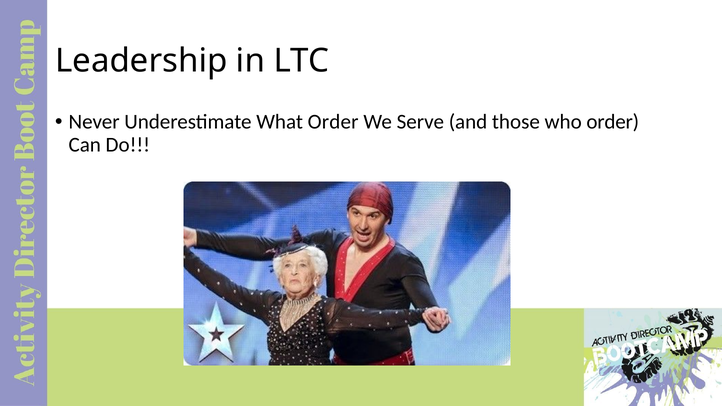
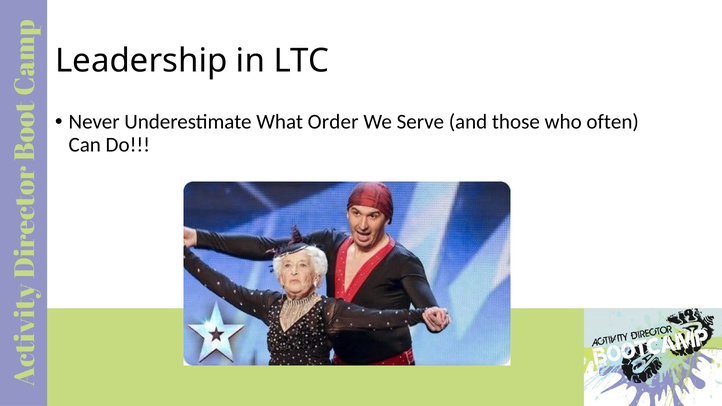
who order: order -> often
